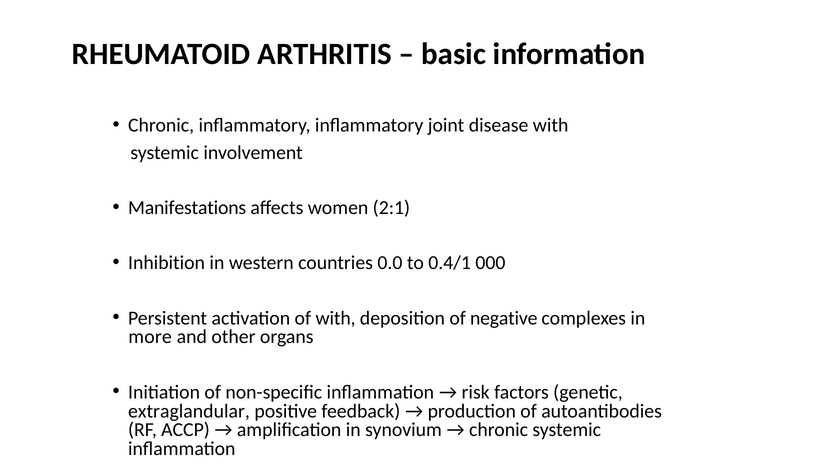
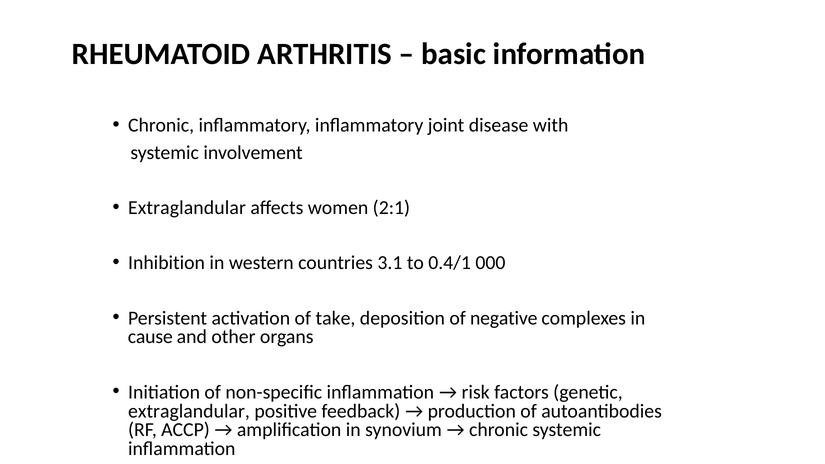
Manifestations at (187, 208): Manifestations -> Extraglandular
0.0: 0.0 -> 3.1
of with: with -> take
more: more -> cause
